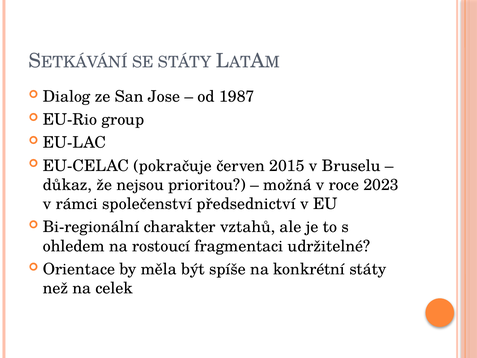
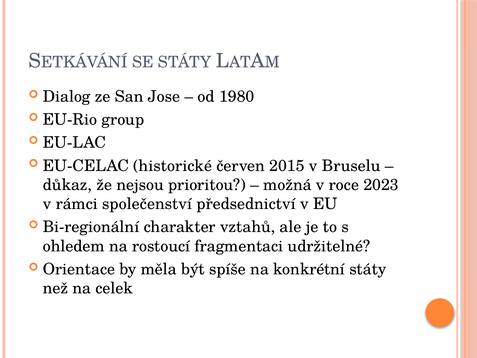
1987: 1987 -> 1980
pokračuje: pokračuje -> historické
